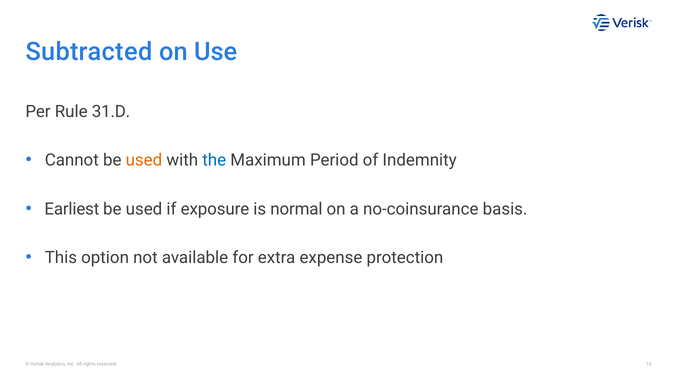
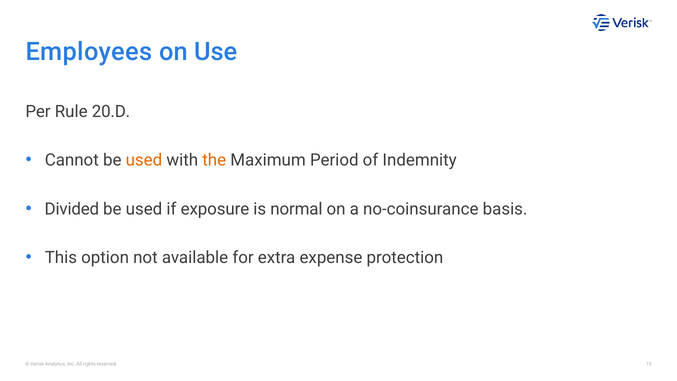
Subtracted: Subtracted -> Employees
31.D: 31.D -> 20.D
the colour: blue -> orange
Earliest: Earliest -> Divided
